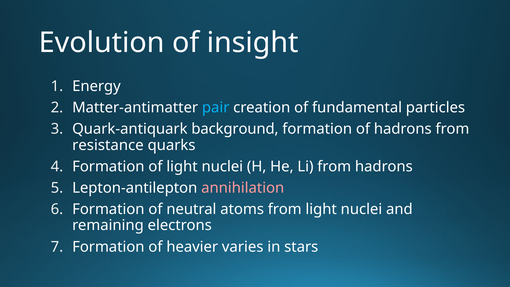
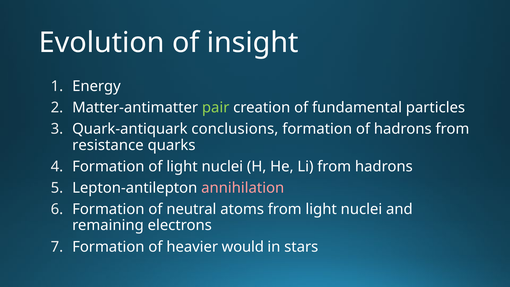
pair colour: light blue -> light green
background: background -> conclusions
varies: varies -> would
